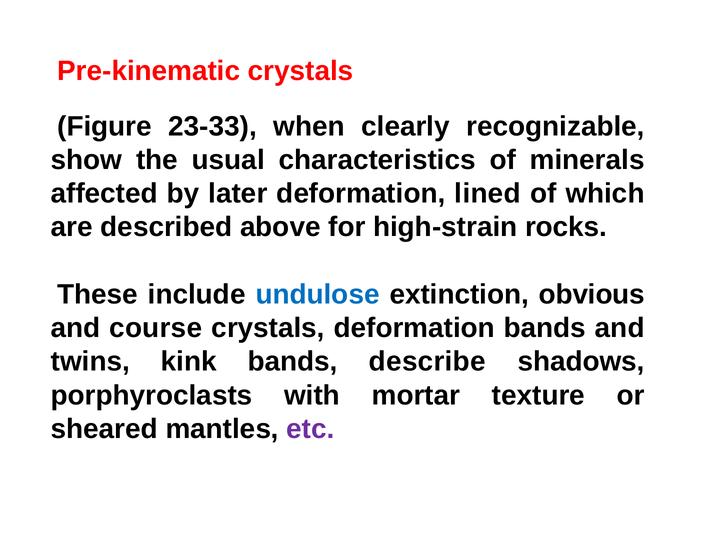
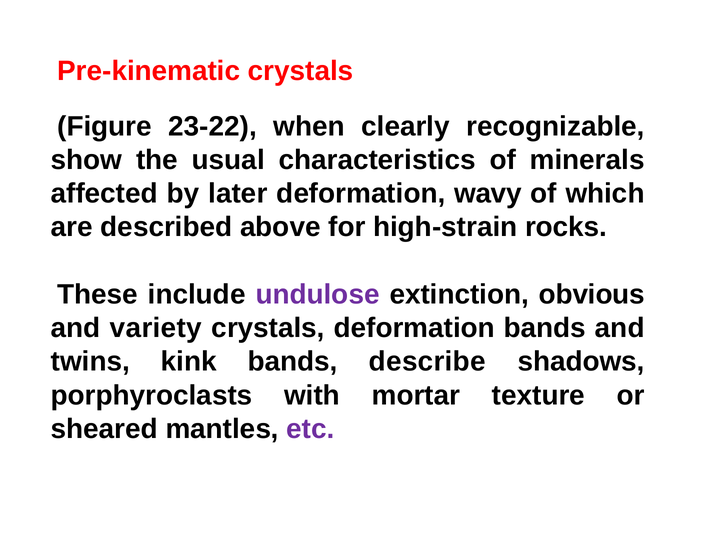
23-33: 23-33 -> 23-22
lined: lined -> wavy
undulose colour: blue -> purple
course: course -> variety
